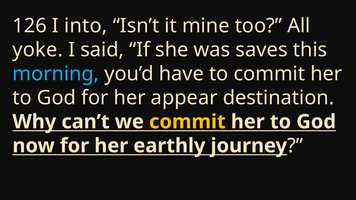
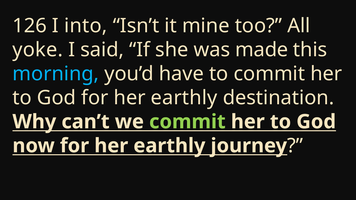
saves: saves -> made
God for her appear: appear -> earthly
commit at (187, 122) colour: yellow -> light green
